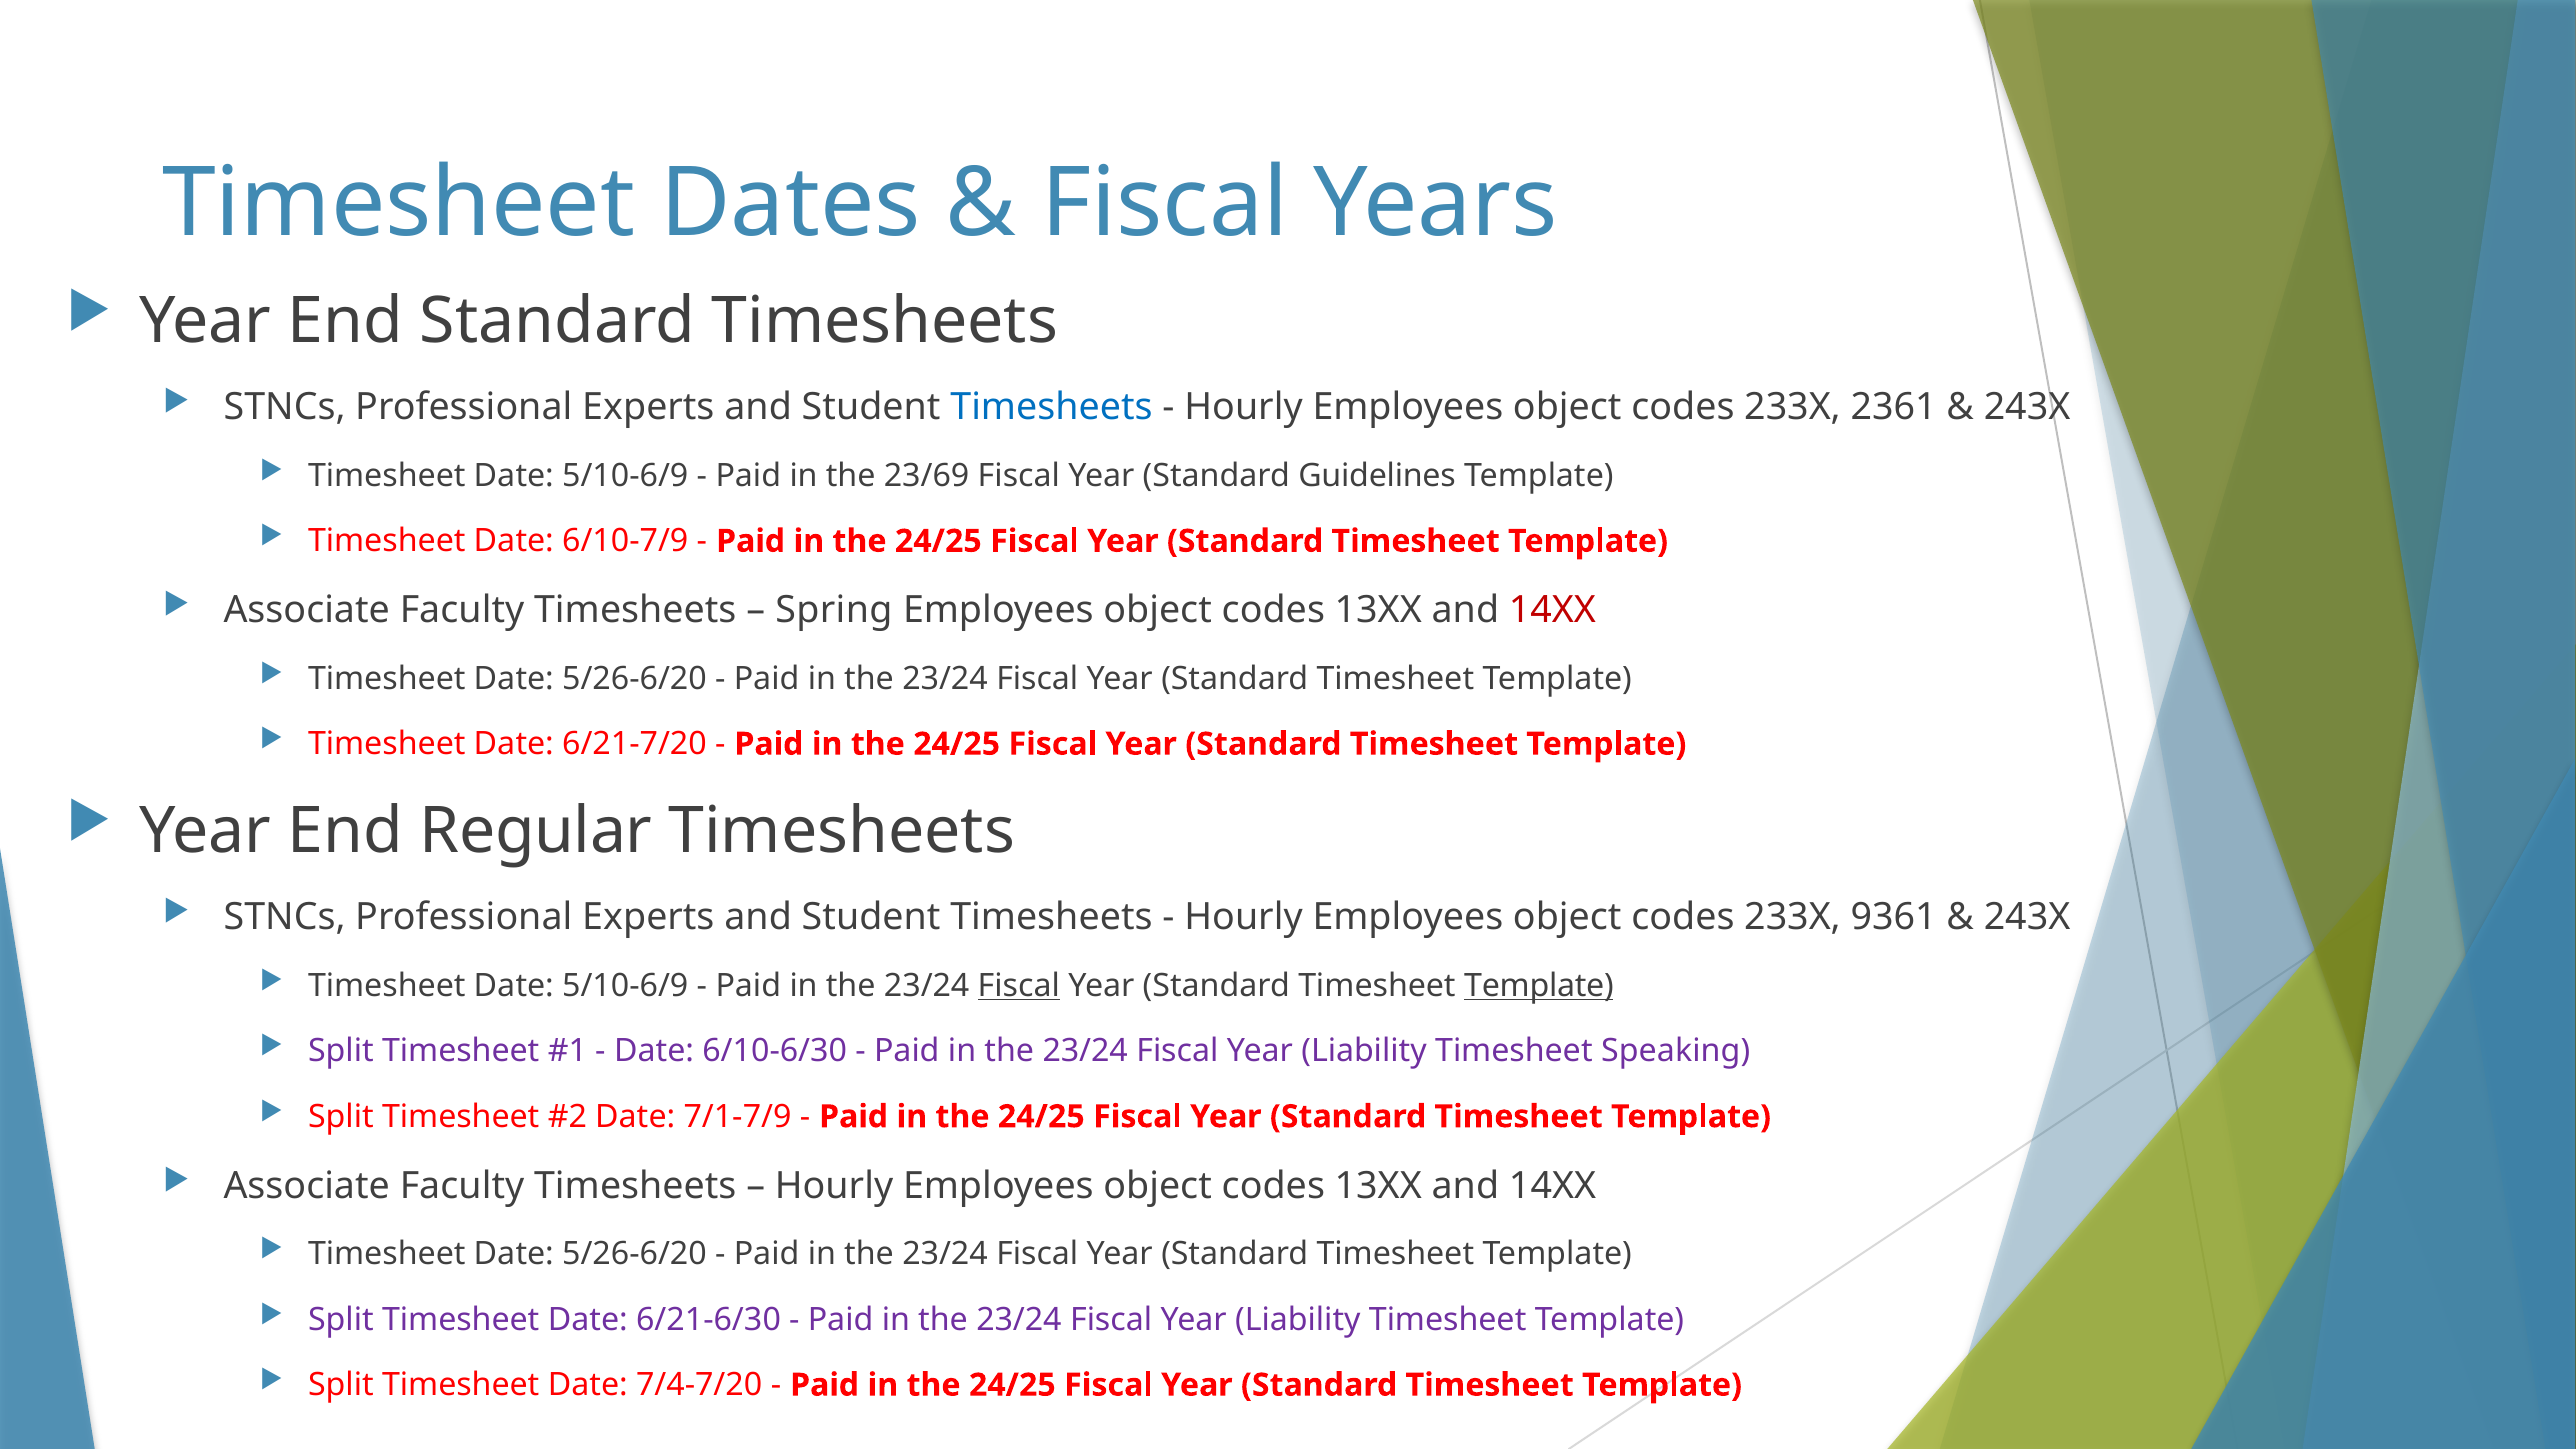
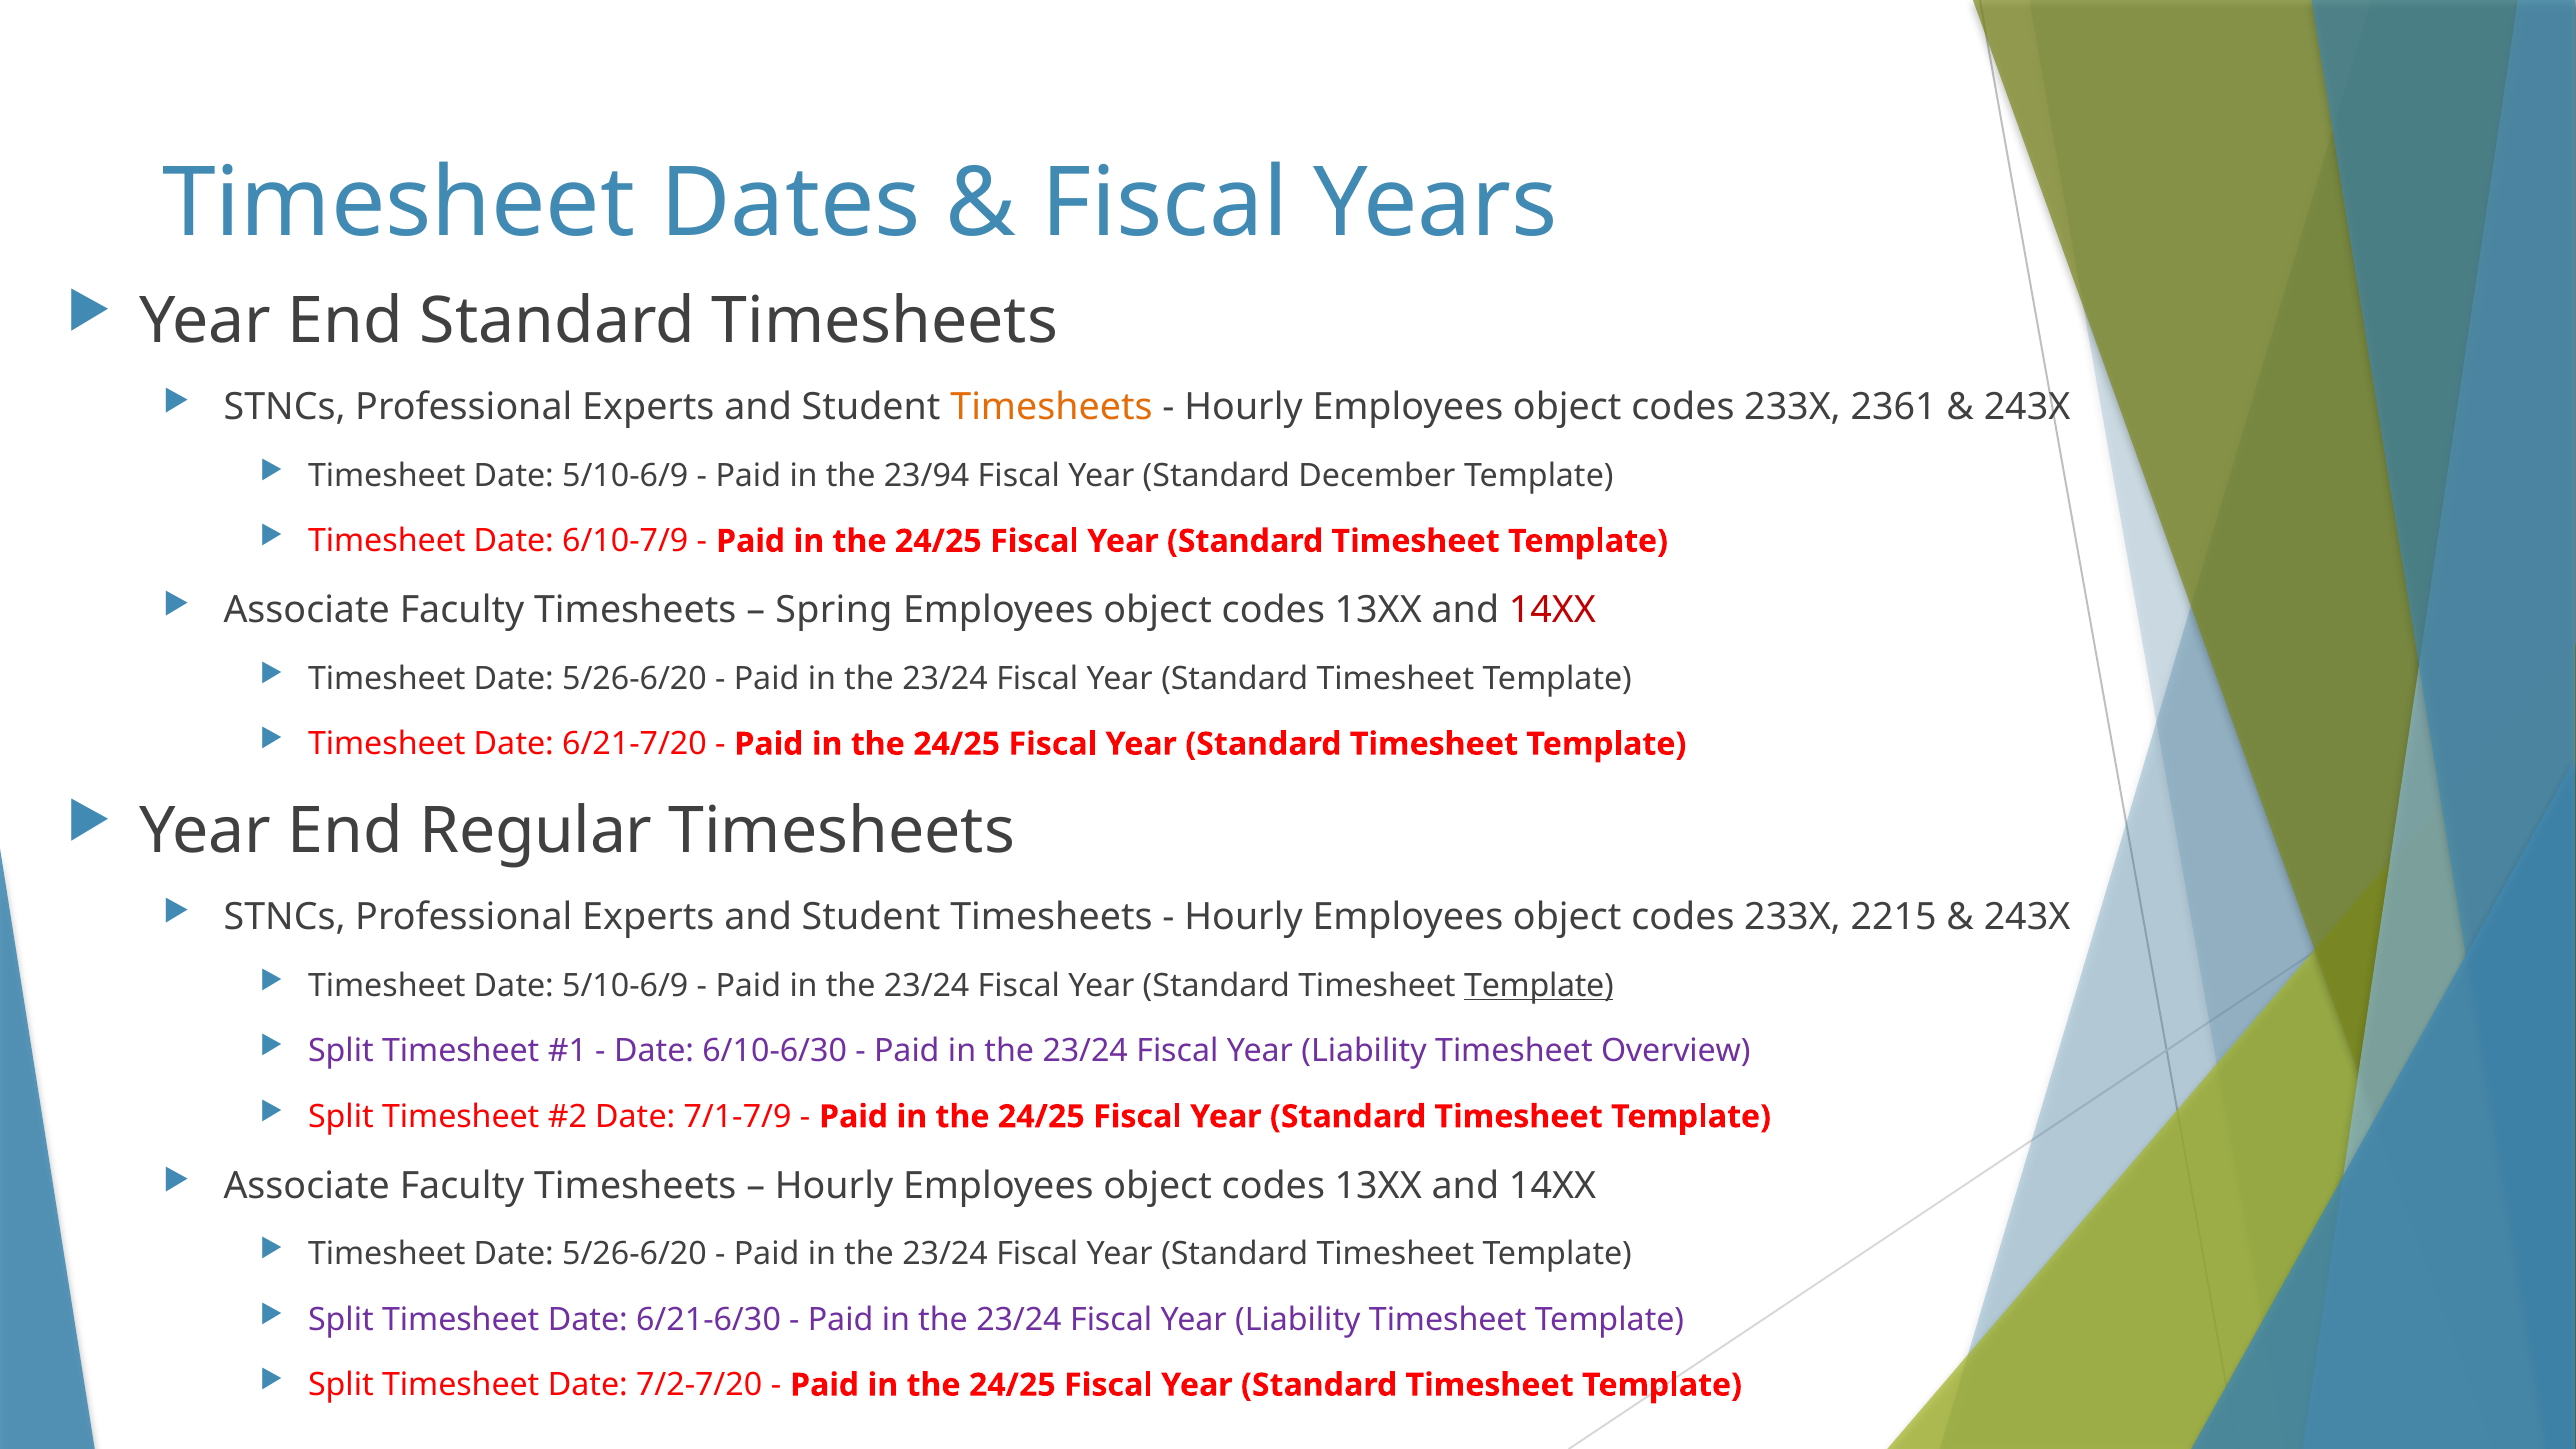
Timesheets at (1052, 407) colour: blue -> orange
23/69: 23/69 -> 23/94
Guidelines: Guidelines -> December
9361: 9361 -> 2215
Fiscal at (1019, 986) underline: present -> none
Speaking: Speaking -> Overview
7/4-7/20: 7/4-7/20 -> 7/2-7/20
